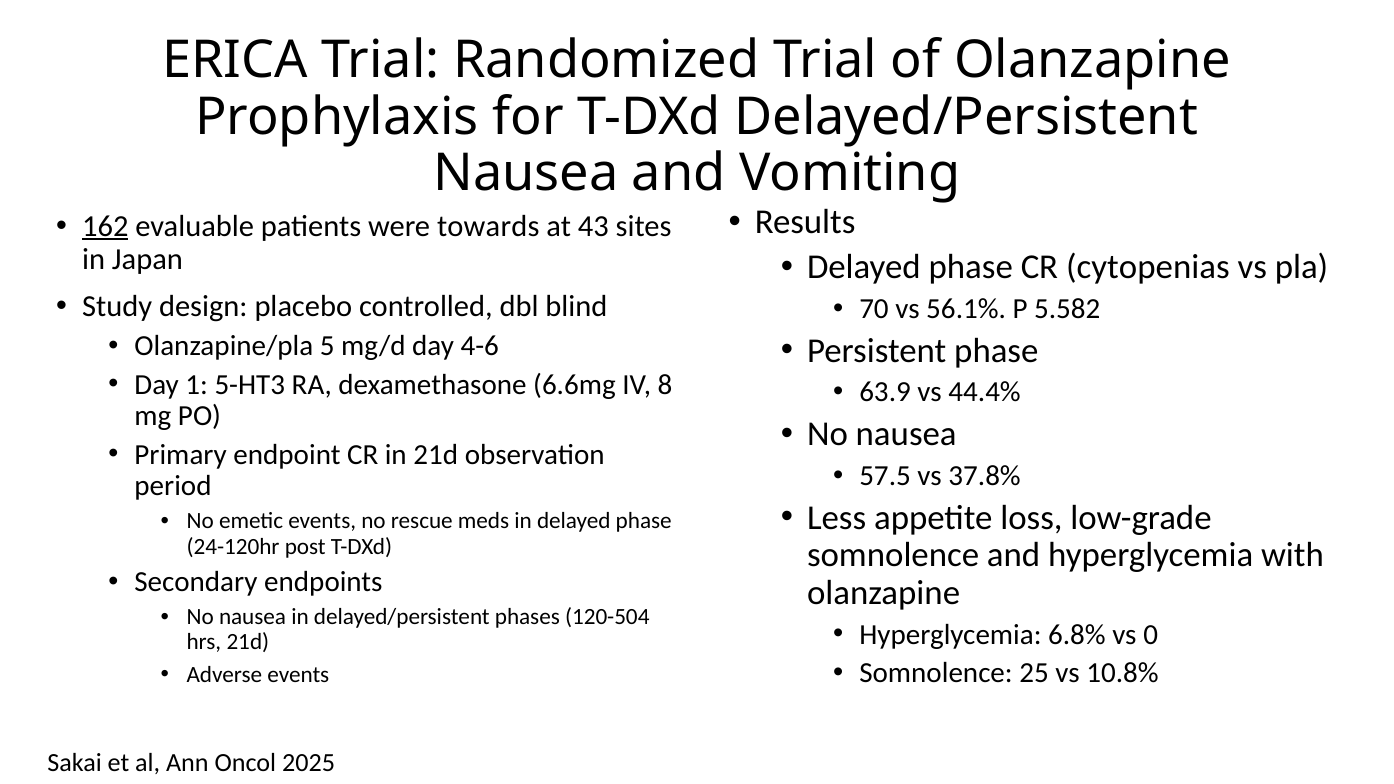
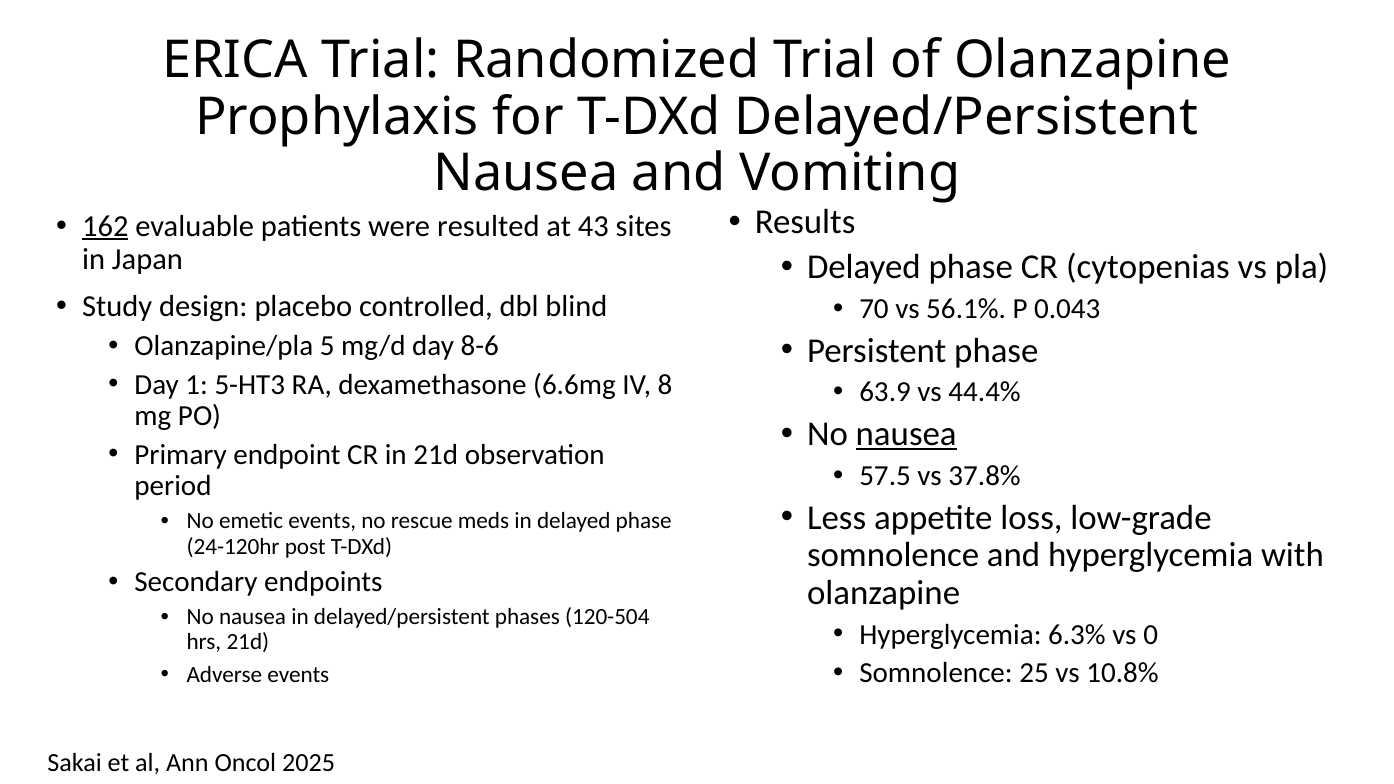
towards: towards -> resulted
5.582: 5.582 -> 0.043
4-6: 4-6 -> 8-6
nausea at (906, 434) underline: none -> present
6.8%: 6.8% -> 6.3%
